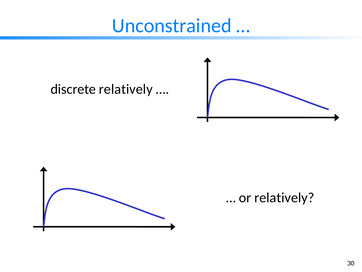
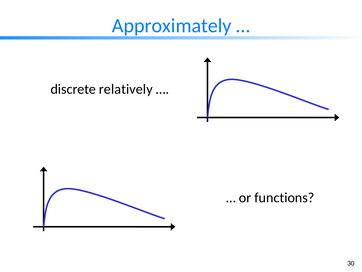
Unconstrained: Unconstrained -> Approximately
or relatively: relatively -> functions
